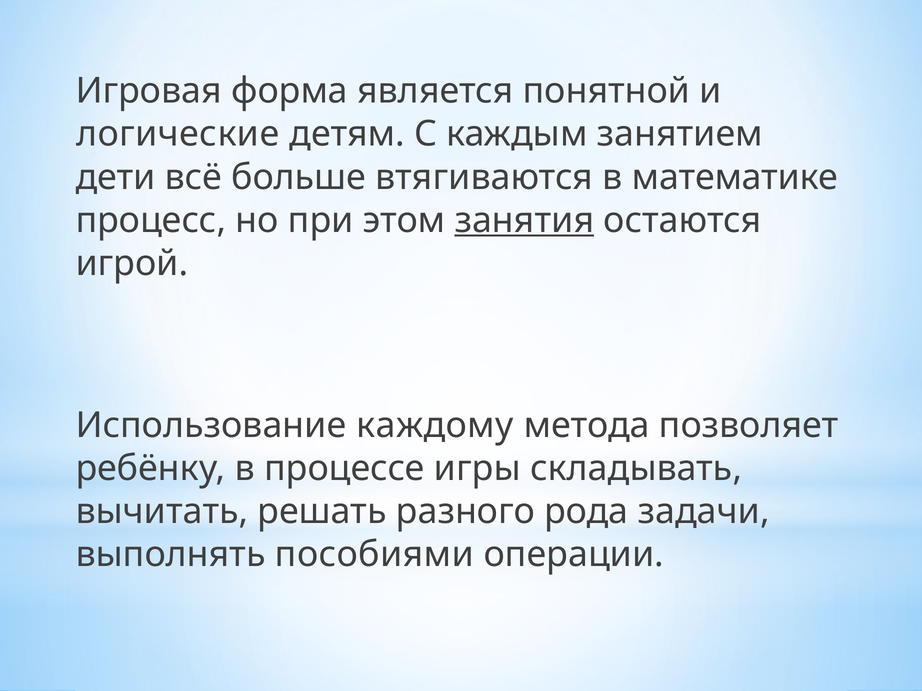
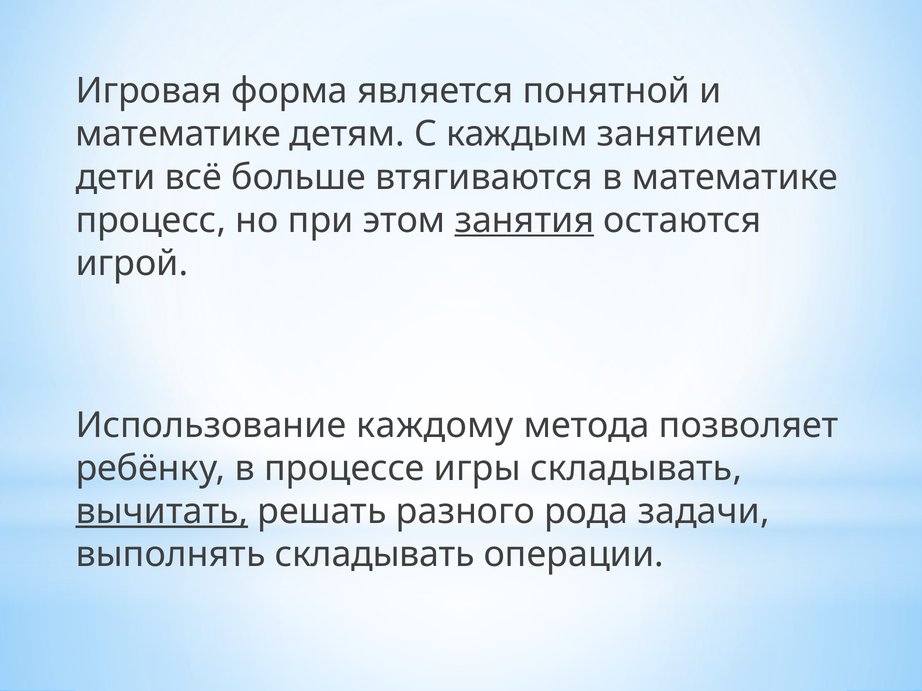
логические at (178, 134): логические -> математике
вычитать underline: none -> present
выполнять пособиями: пособиями -> складывать
